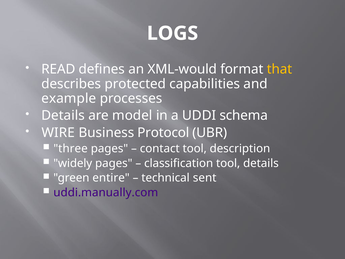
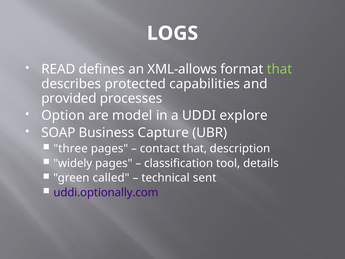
XML-would: XML-would -> XML-allows
that at (280, 69) colour: yellow -> light green
example: example -> provided
Details at (63, 115): Details -> Option
schema: schema -> explore
WIRE: WIRE -> SOAP
Protocol: Protocol -> Capture
contact tool: tool -> that
entire: entire -> called
uddi.manually.com: uddi.manually.com -> uddi.optionally.com
